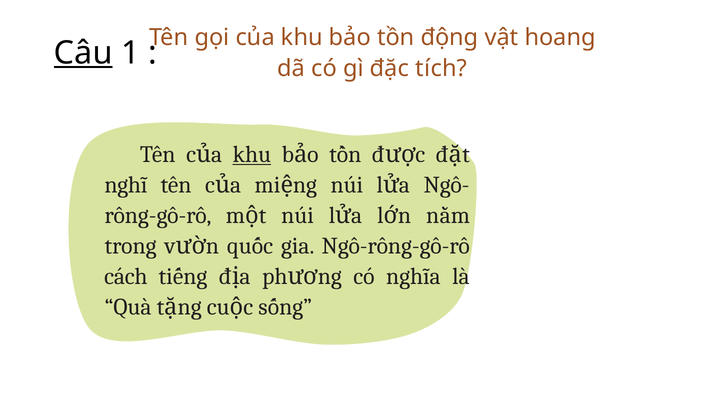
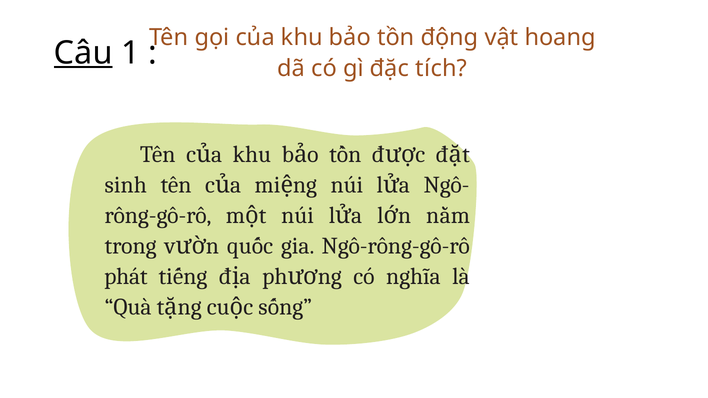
khu at (252, 154) underline: present -> none
nghĩ: nghĩ -> sinh
cách: cách -> phát
